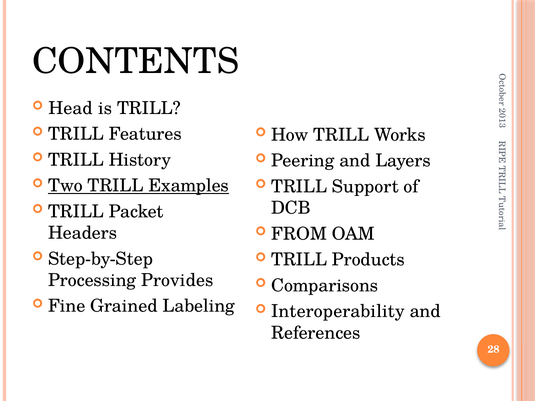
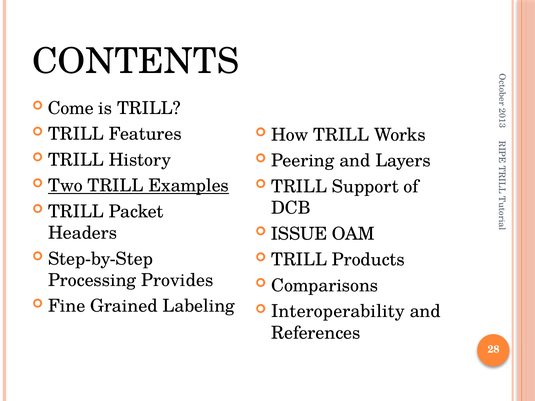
Head: Head -> Come
FROM: FROM -> ISSUE
